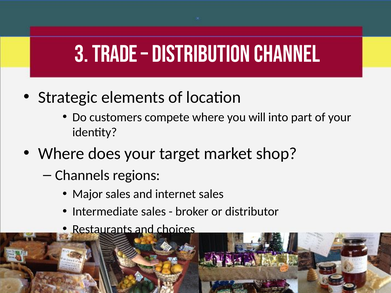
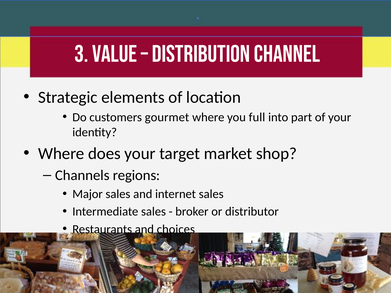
Trade: Trade -> Value
compete: compete -> gourmet
will: will -> full
